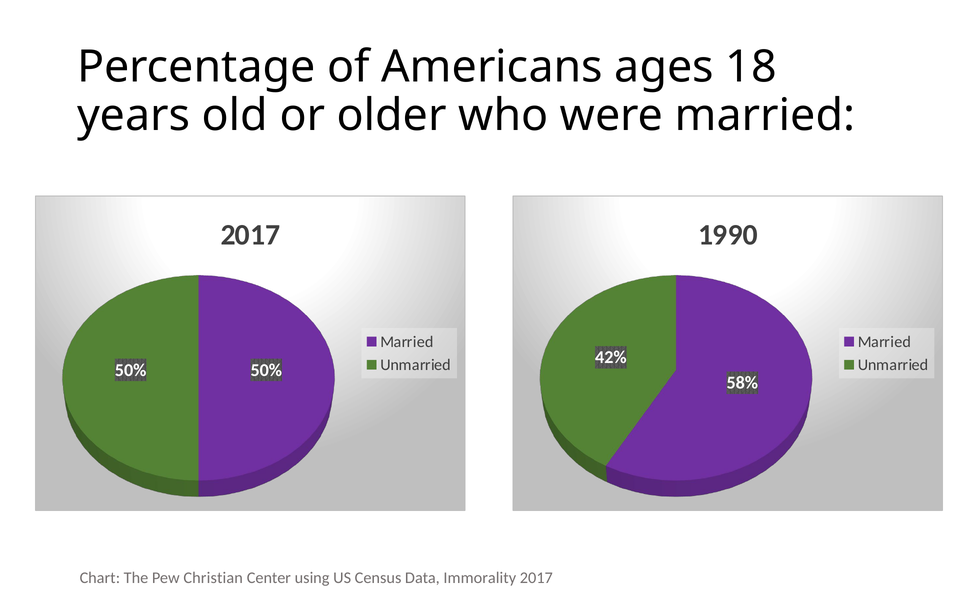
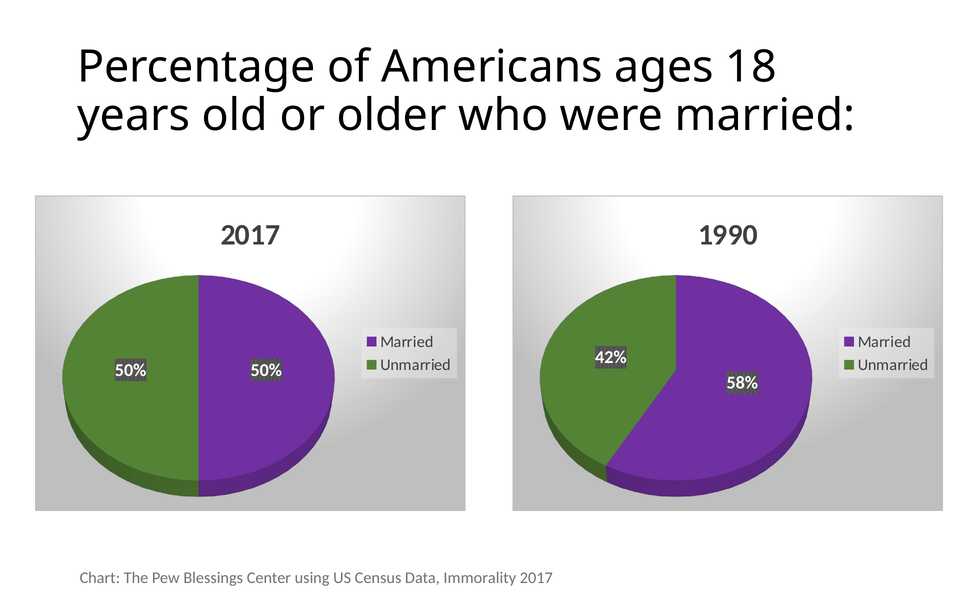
Christian: Christian -> Blessings
